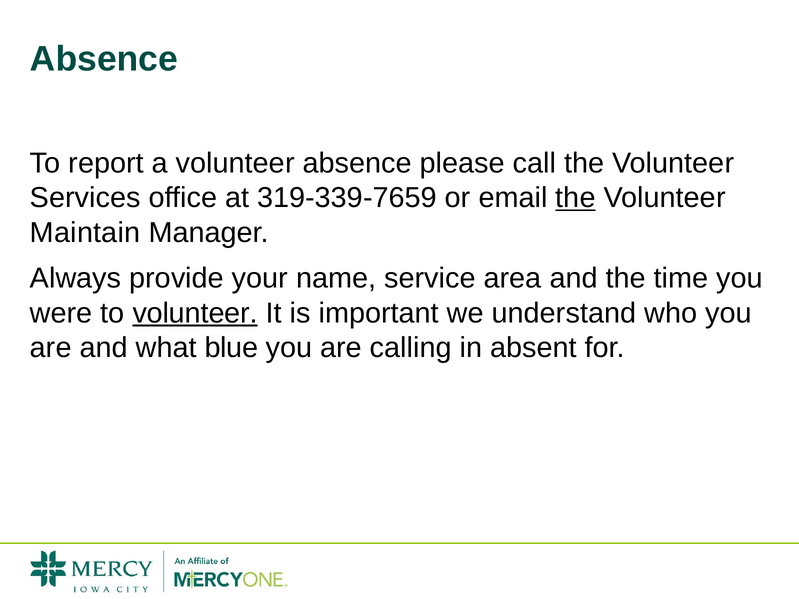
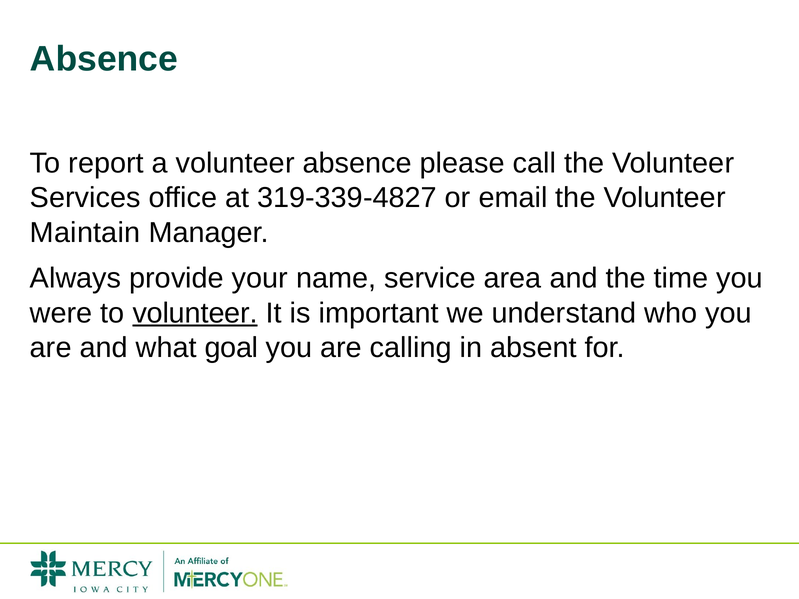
319-339-7659: 319-339-7659 -> 319-339-4827
the at (576, 198) underline: present -> none
blue: blue -> goal
